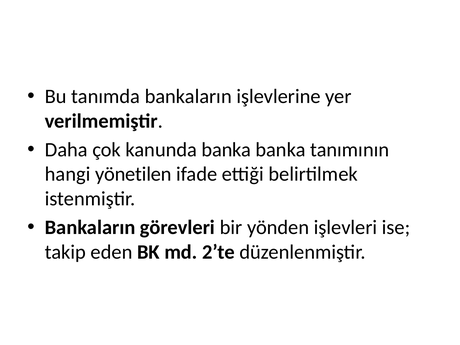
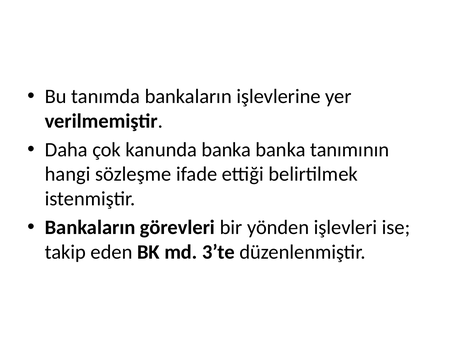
yönetilen: yönetilen -> sözleşme
2’te: 2’te -> 3’te
